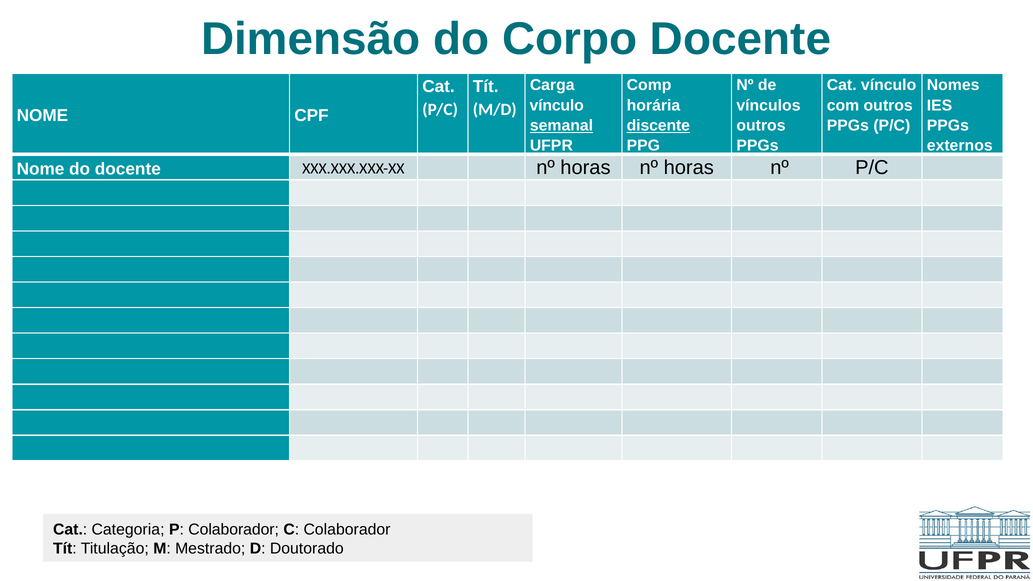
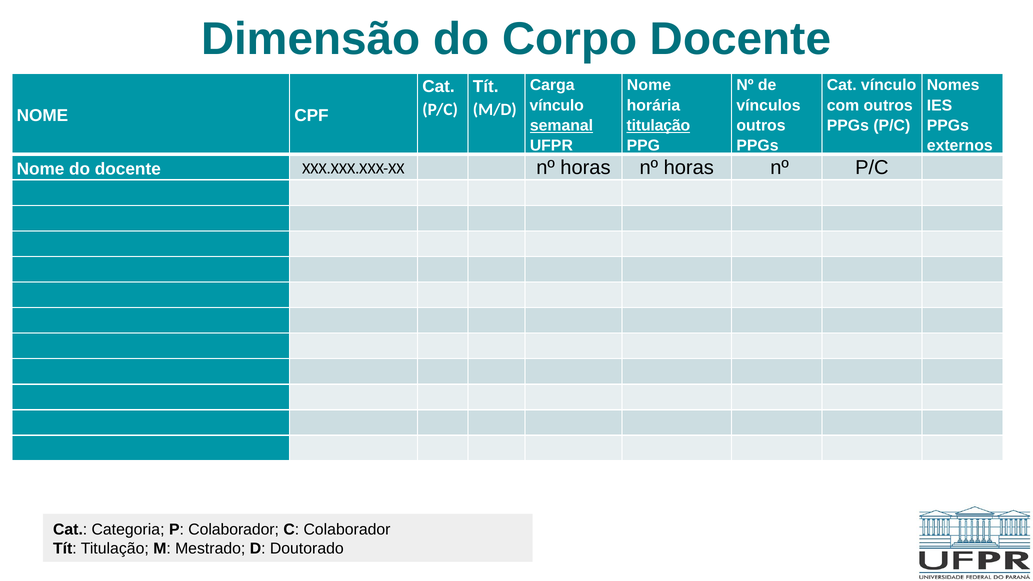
Comp at (649, 85): Comp -> Nome
discente at (658, 126): discente -> titulação
